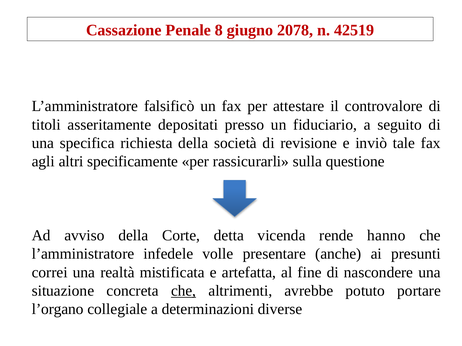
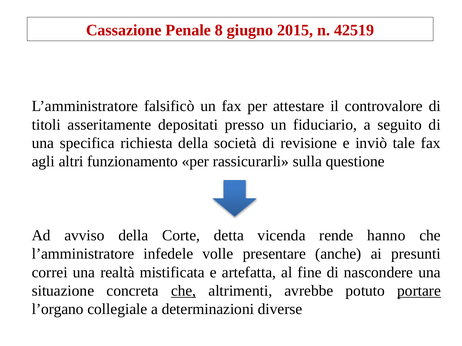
2078: 2078 -> 2015
specificamente: specificamente -> funzionamento
portare underline: none -> present
